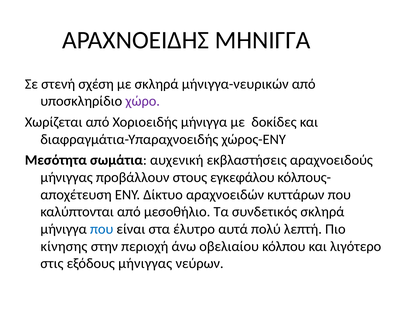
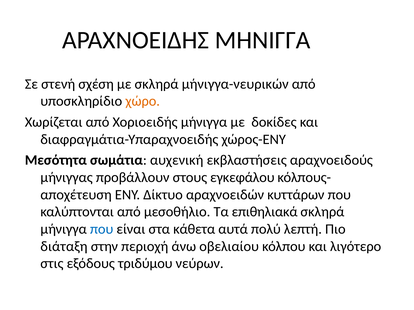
χώρο colour: purple -> orange
συνδετικός: συνδετικός -> επιθηλιακά
έλυτρο: έλυτρο -> κάθετα
κίνησης: κίνησης -> διάταξη
εξόδους μήνιγγας: μήνιγγας -> τριδύμου
